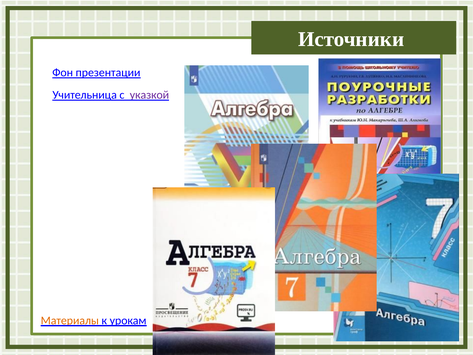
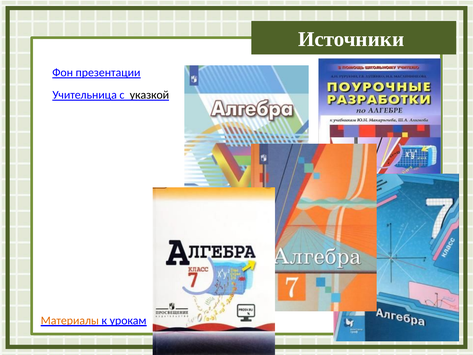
указкой colour: purple -> black
